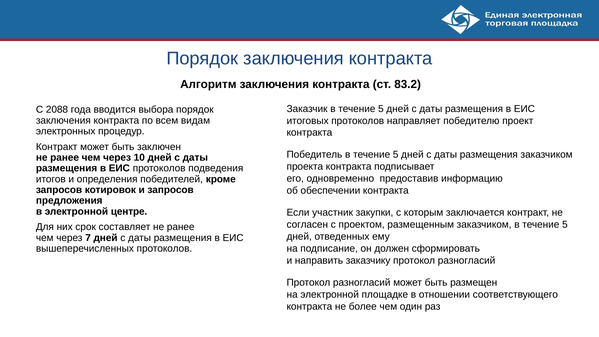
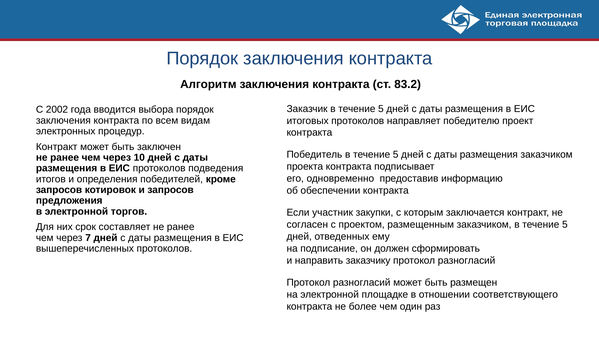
2088: 2088 -> 2002
центре: центре -> торгов
